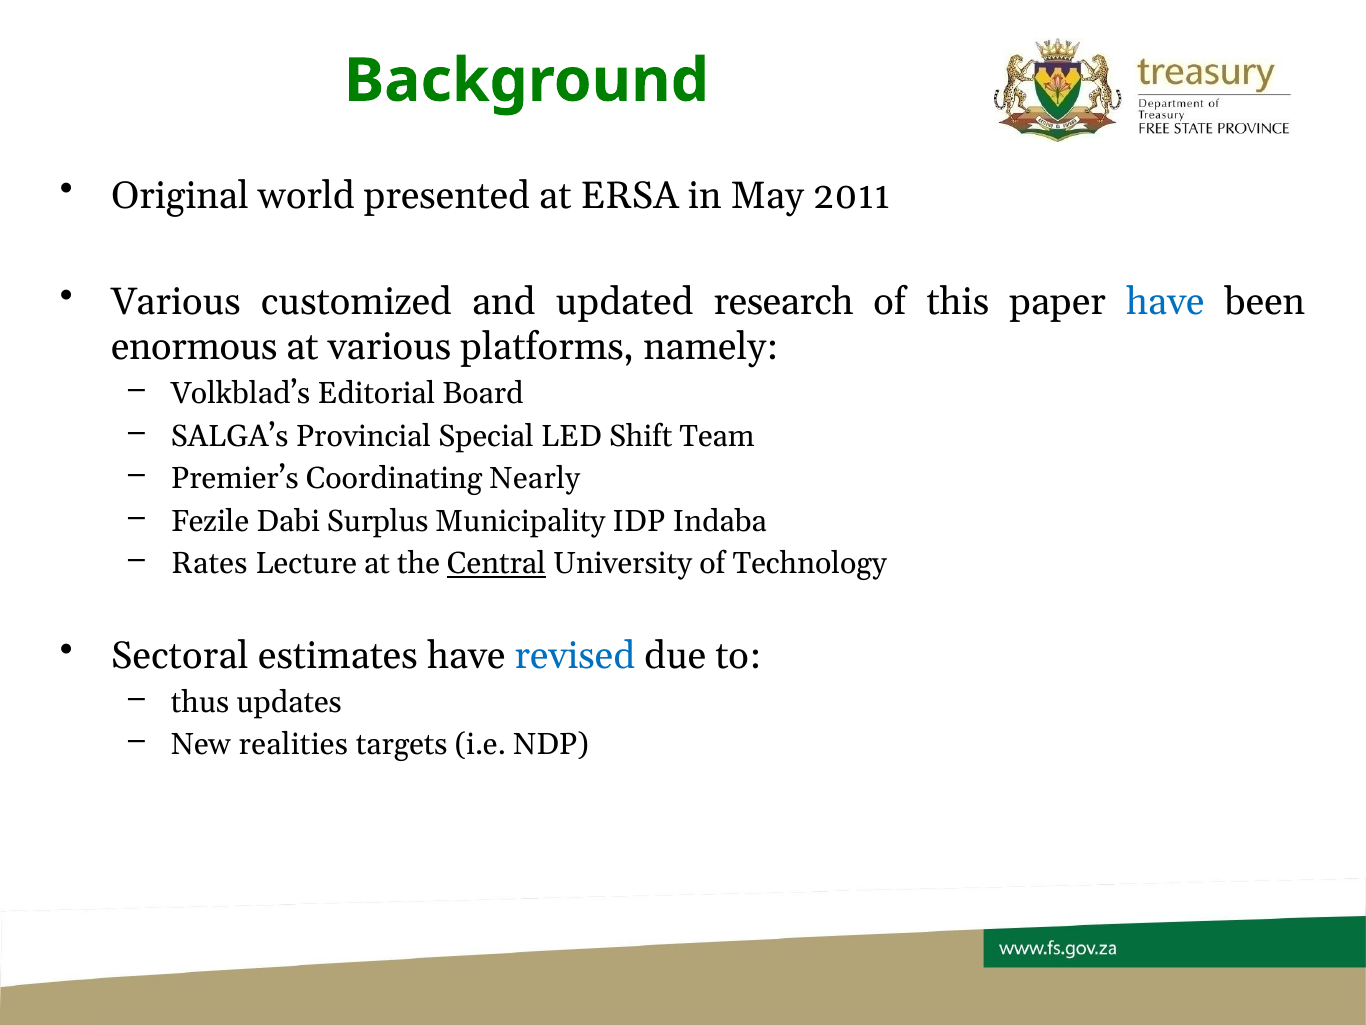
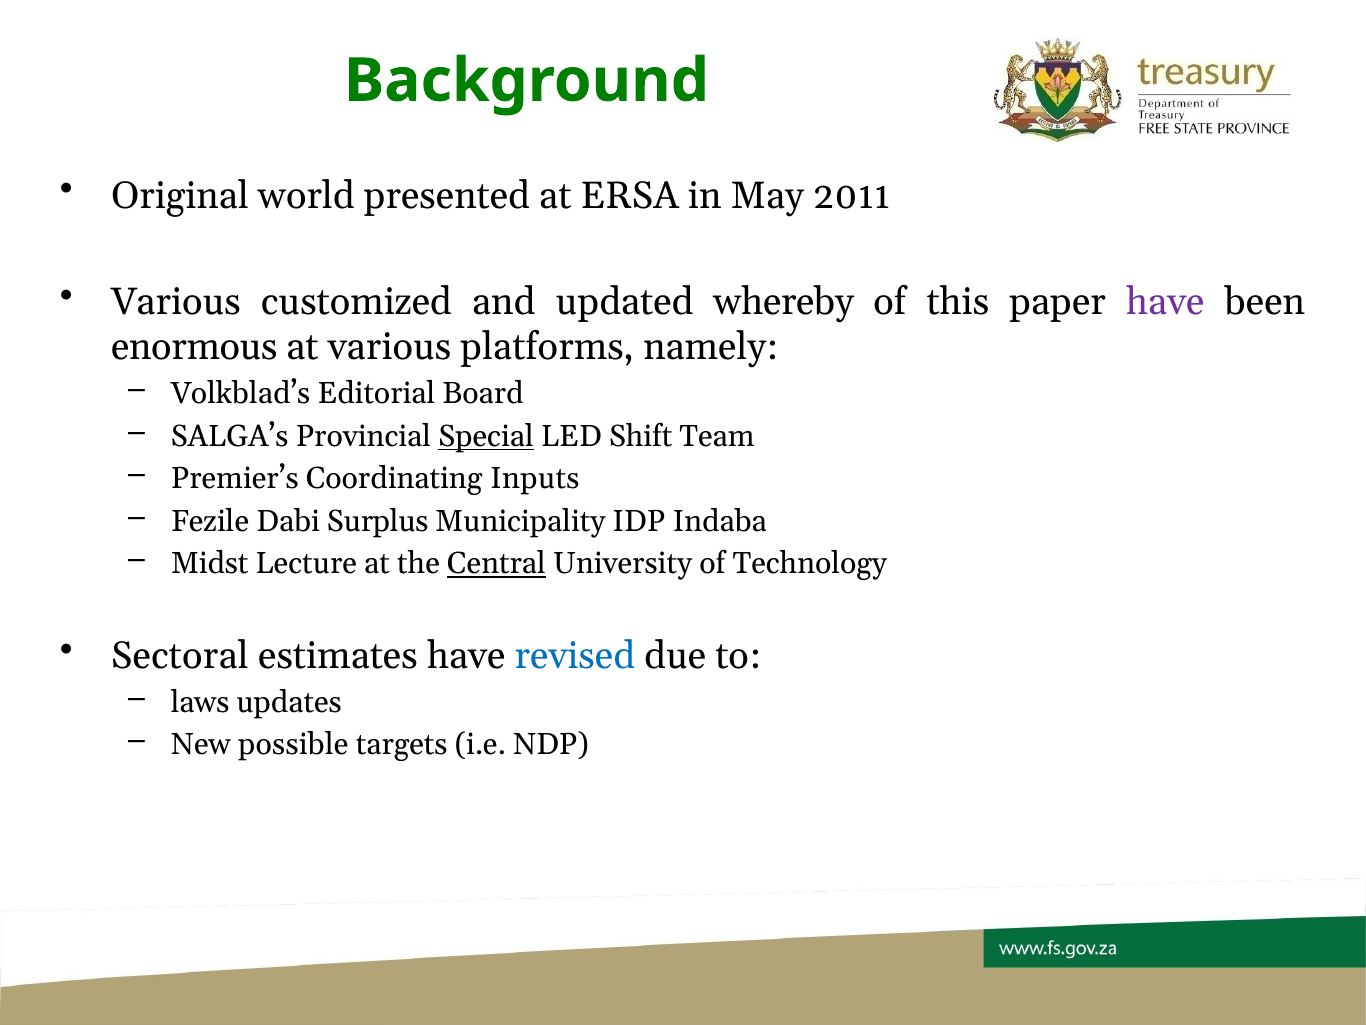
research: research -> whereby
have at (1165, 302) colour: blue -> purple
Special underline: none -> present
Nearly: Nearly -> Inputs
Rates: Rates -> Midst
thus: thus -> laws
realities: realities -> possible
